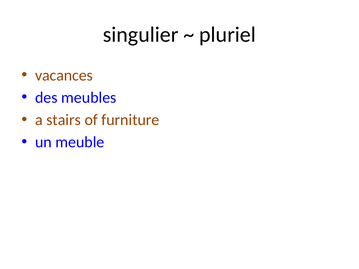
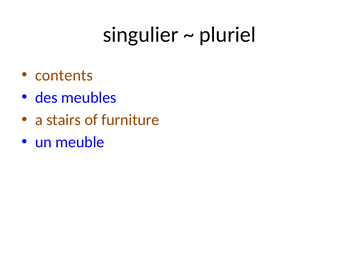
vacances: vacances -> contents
